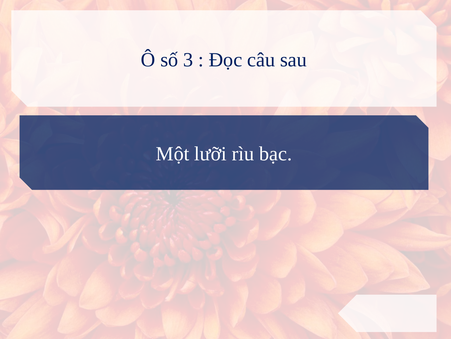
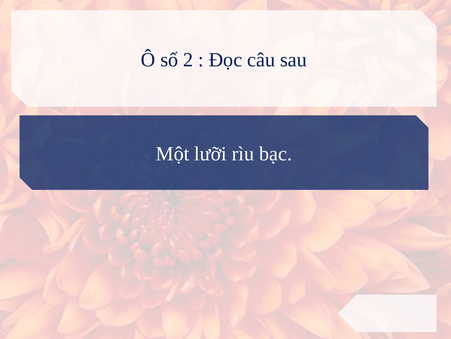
3: 3 -> 2
